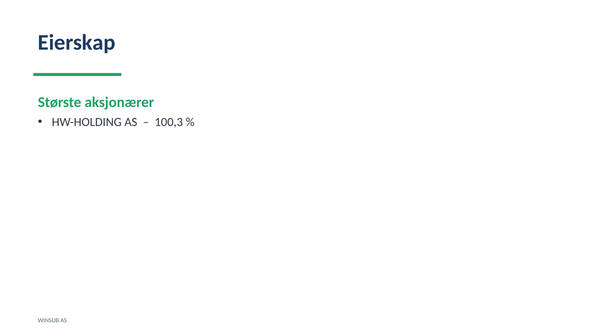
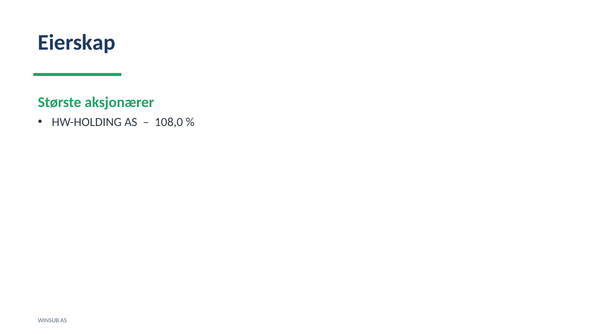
100,3: 100,3 -> 108,0
